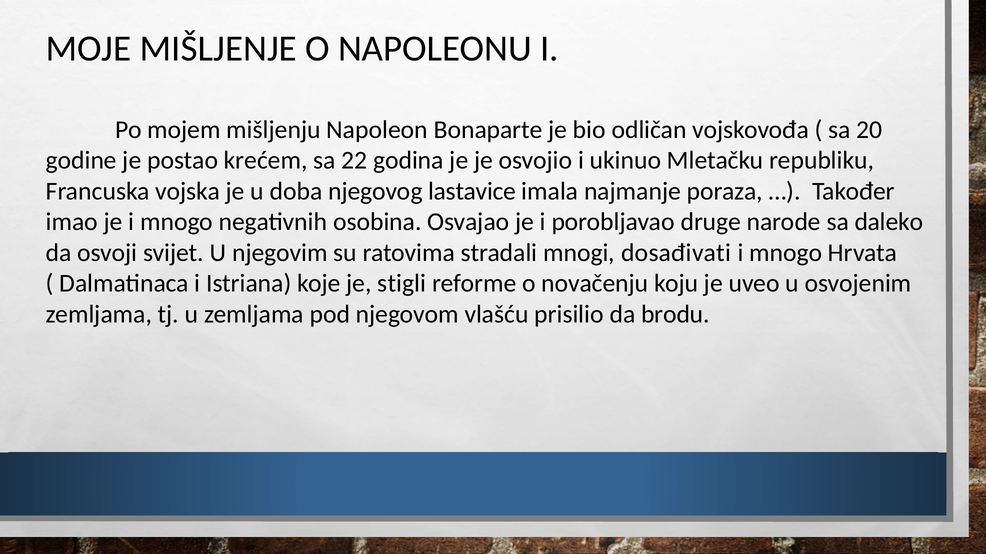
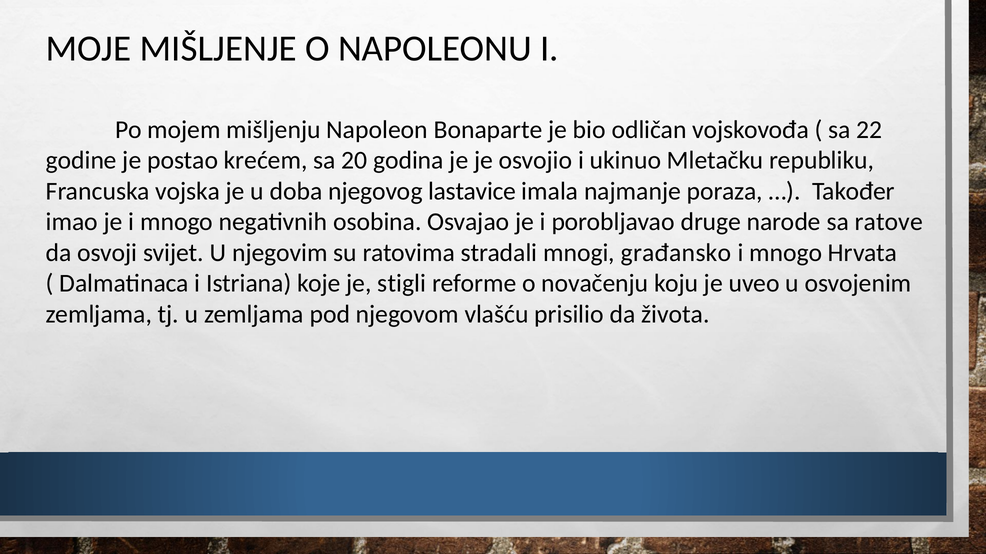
20: 20 -> 22
22: 22 -> 20
daleko: daleko -> ratove
dosađivati: dosađivati -> građansko
brodu: brodu -> života
